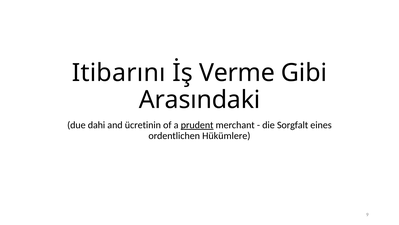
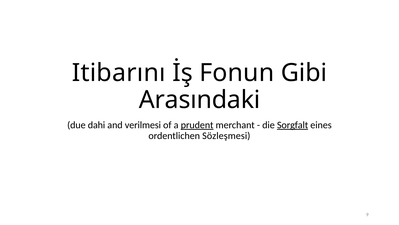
Verme: Verme -> Fonun
ücretinin: ücretinin -> verilmesi
Sorgfalt underline: none -> present
Hükümlere: Hükümlere -> Sözleşmesi
